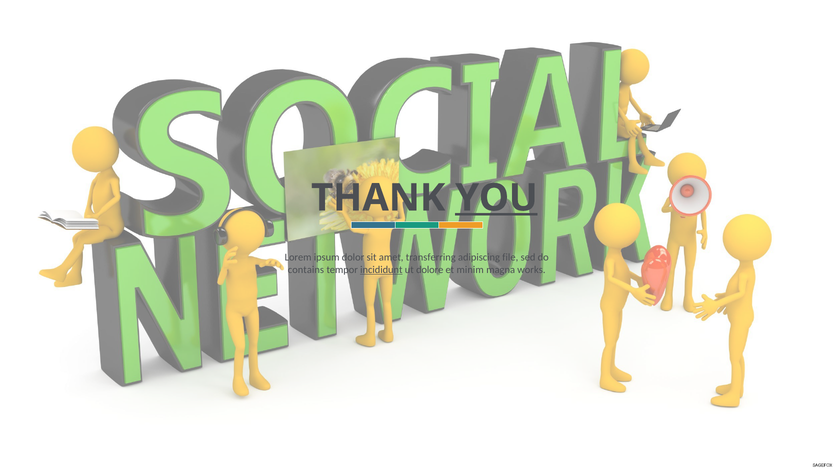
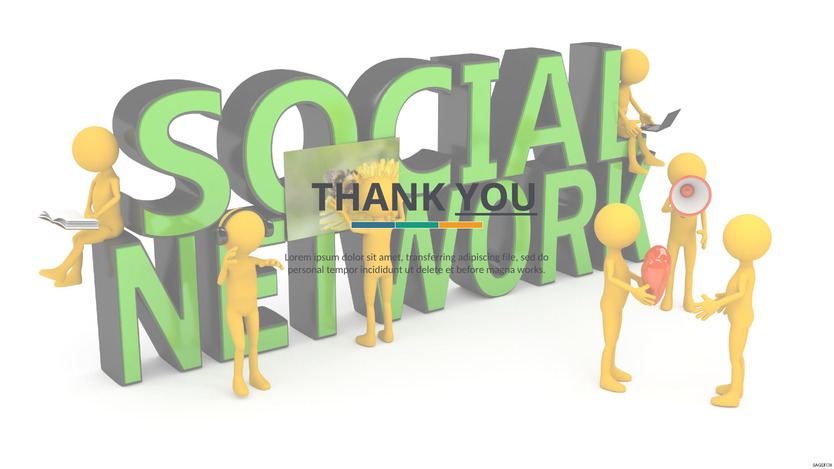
contains: contains -> personal
incididunt underline: present -> none
dolore: dolore -> delete
minim: minim -> before
